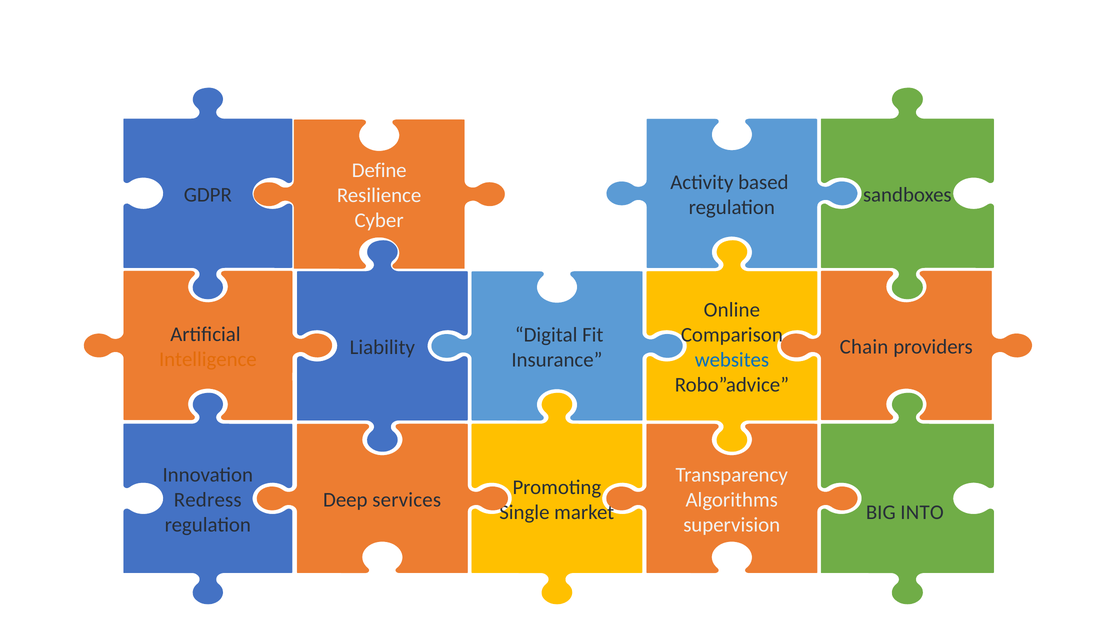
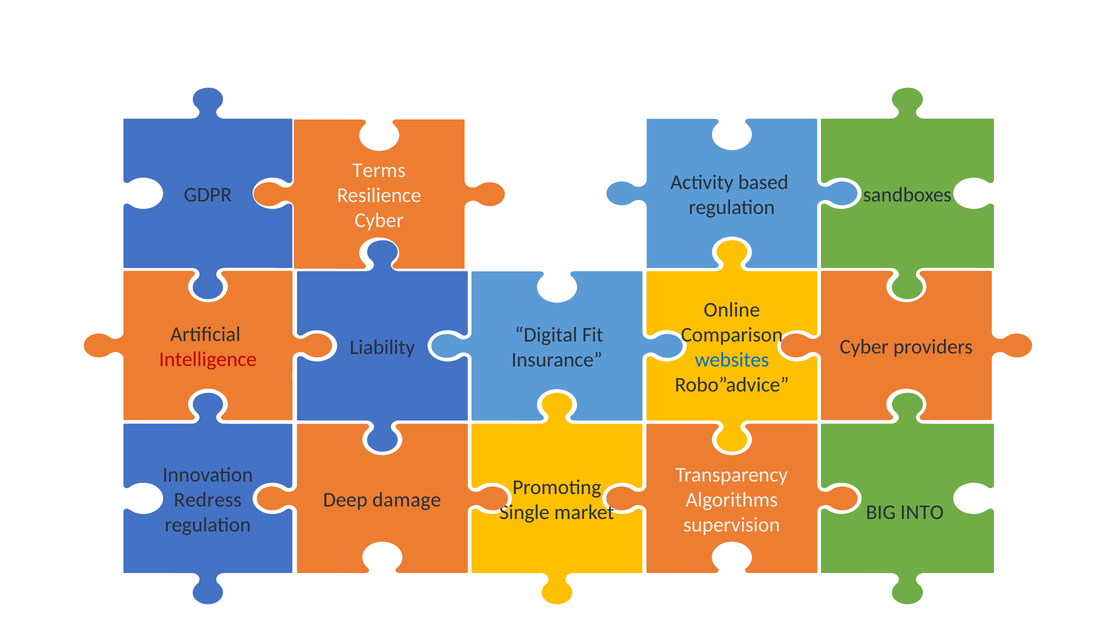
Define: Define -> Terms
Chain at (864, 347): Chain -> Cyber
Intelligence colour: orange -> red
services: services -> damage
